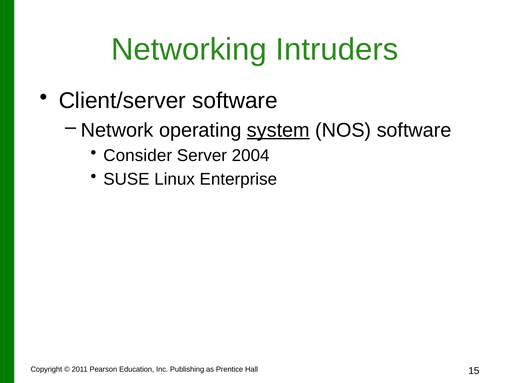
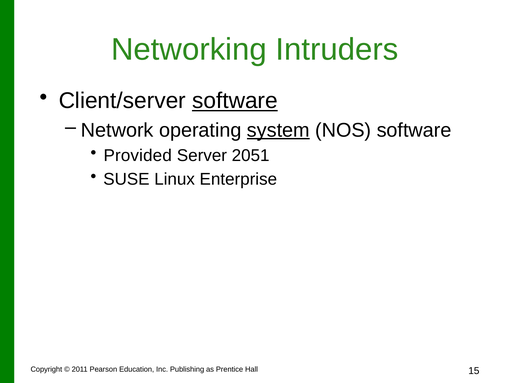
software at (235, 101) underline: none -> present
Consider: Consider -> Provided
2004: 2004 -> 2051
